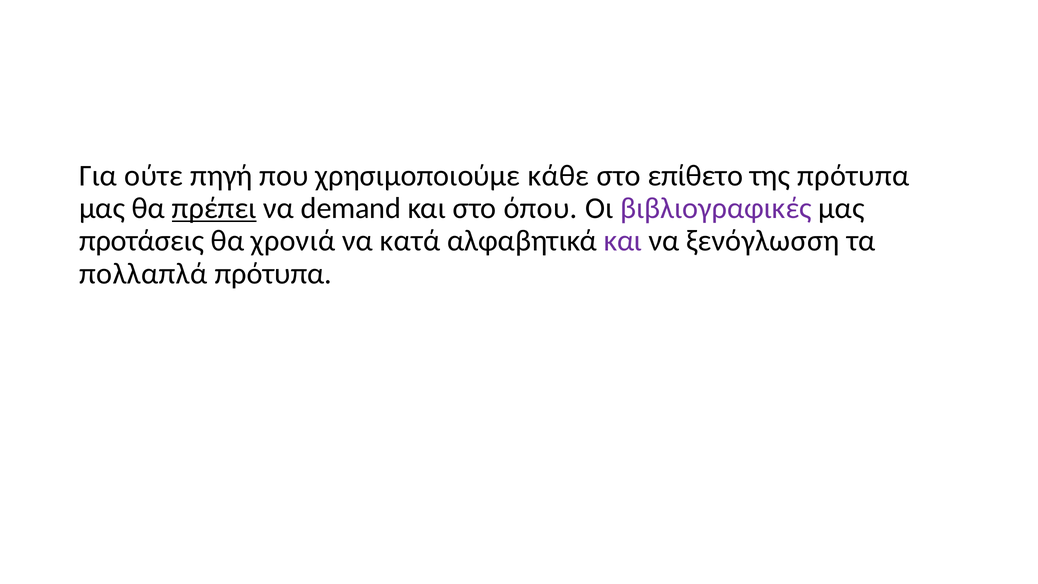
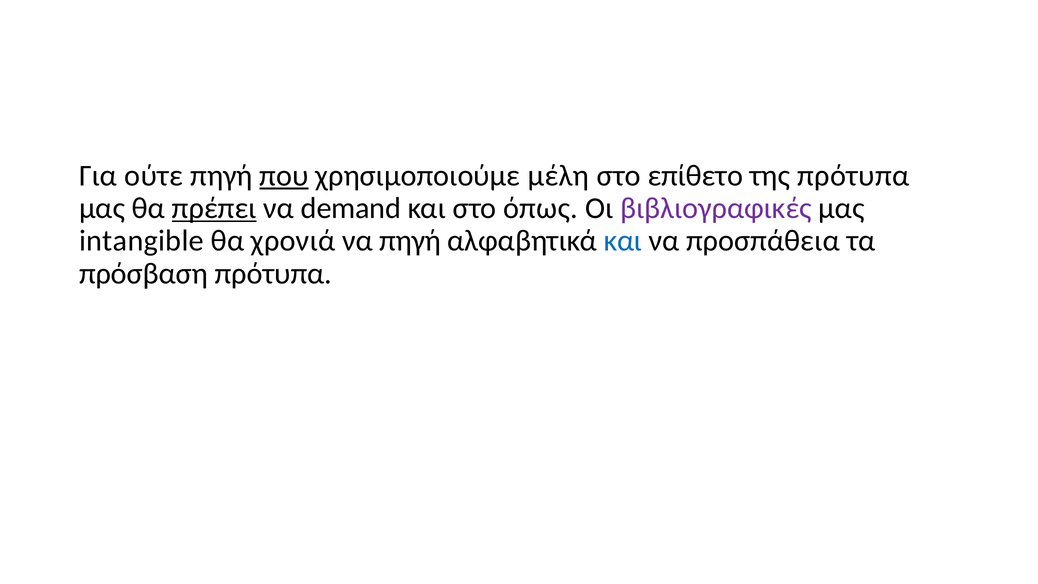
που underline: none -> present
κάθε: κάθε -> μέλη
όπου: όπου -> όπως
προτάσεις: προτάσεις -> intangible
να κατά: κατά -> πηγή
και at (623, 241) colour: purple -> blue
ξενόγλωσση: ξενόγλωσση -> προσπάθεια
πολλαπλά: πολλαπλά -> πρόσβαση
